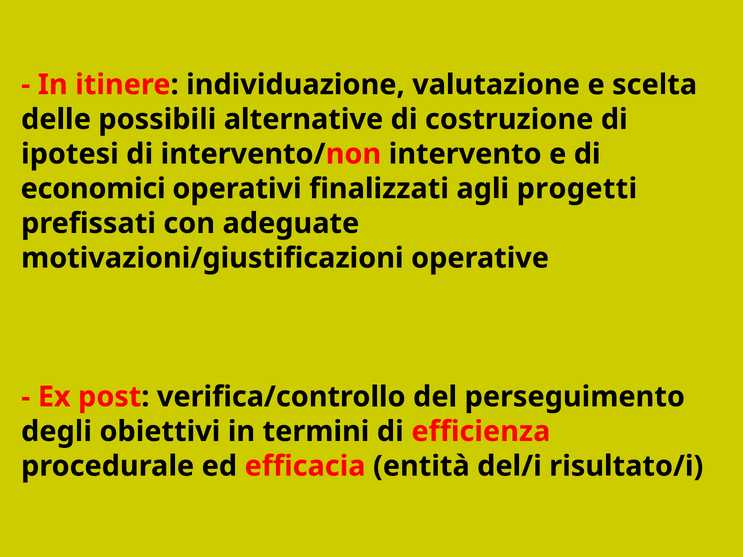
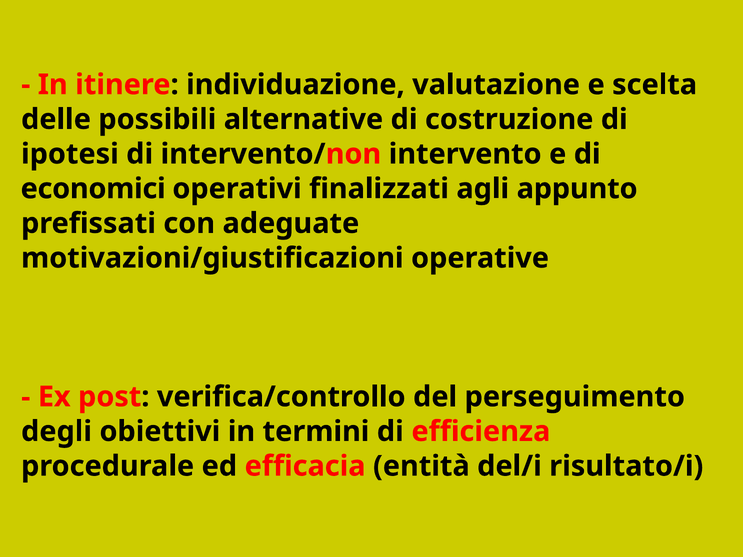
progetti: progetti -> appunto
